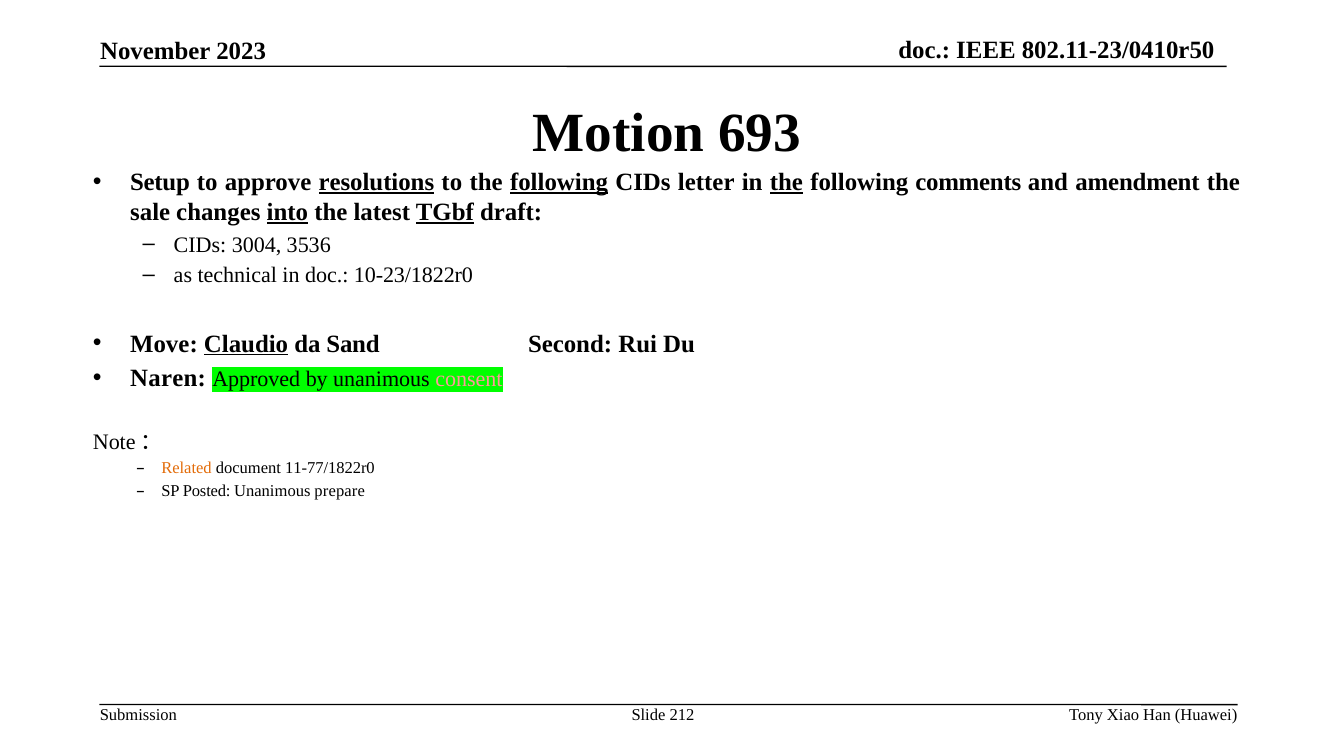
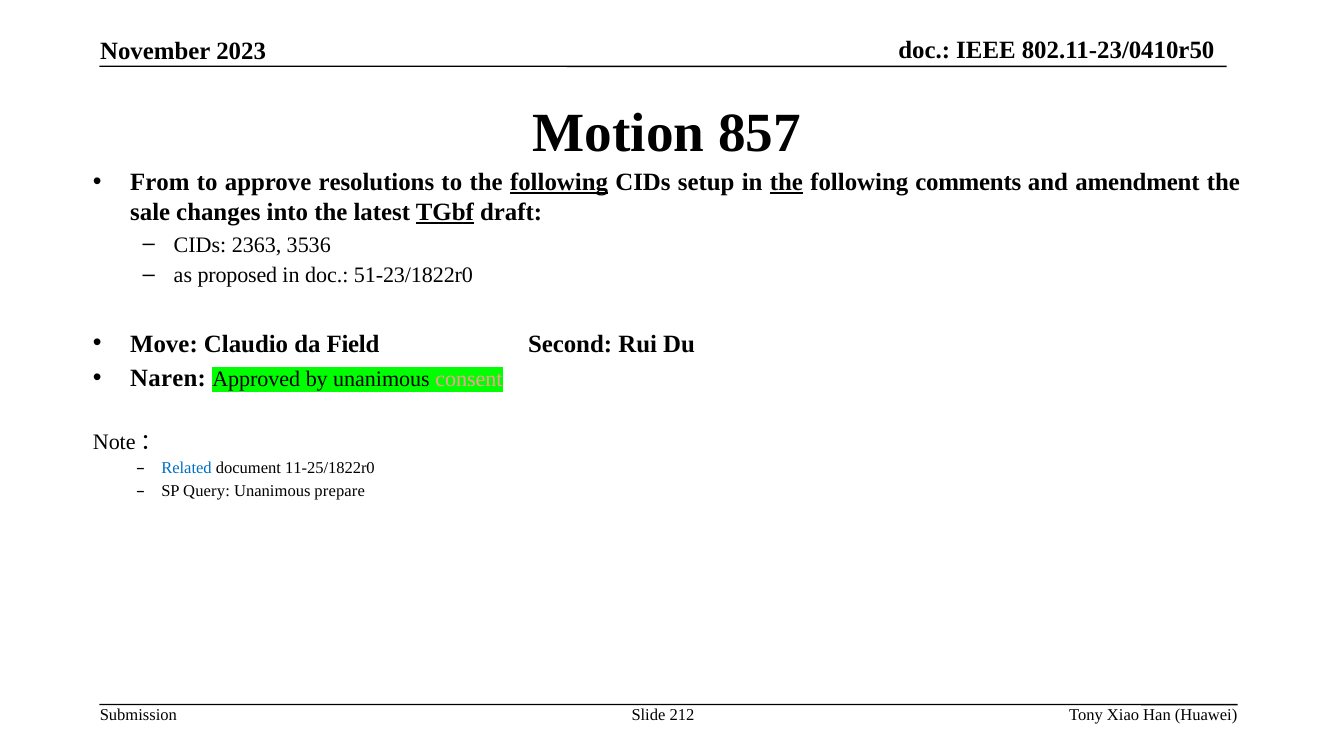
693: 693 -> 857
Setup: Setup -> From
resolutions underline: present -> none
letter: letter -> setup
into underline: present -> none
3004: 3004 -> 2363
technical: technical -> proposed
10-23/1822r0: 10-23/1822r0 -> 51-23/1822r0
Claudio underline: present -> none
Sand: Sand -> Field
Related colour: orange -> blue
11-77/1822r0: 11-77/1822r0 -> 11-25/1822r0
Posted: Posted -> Query
